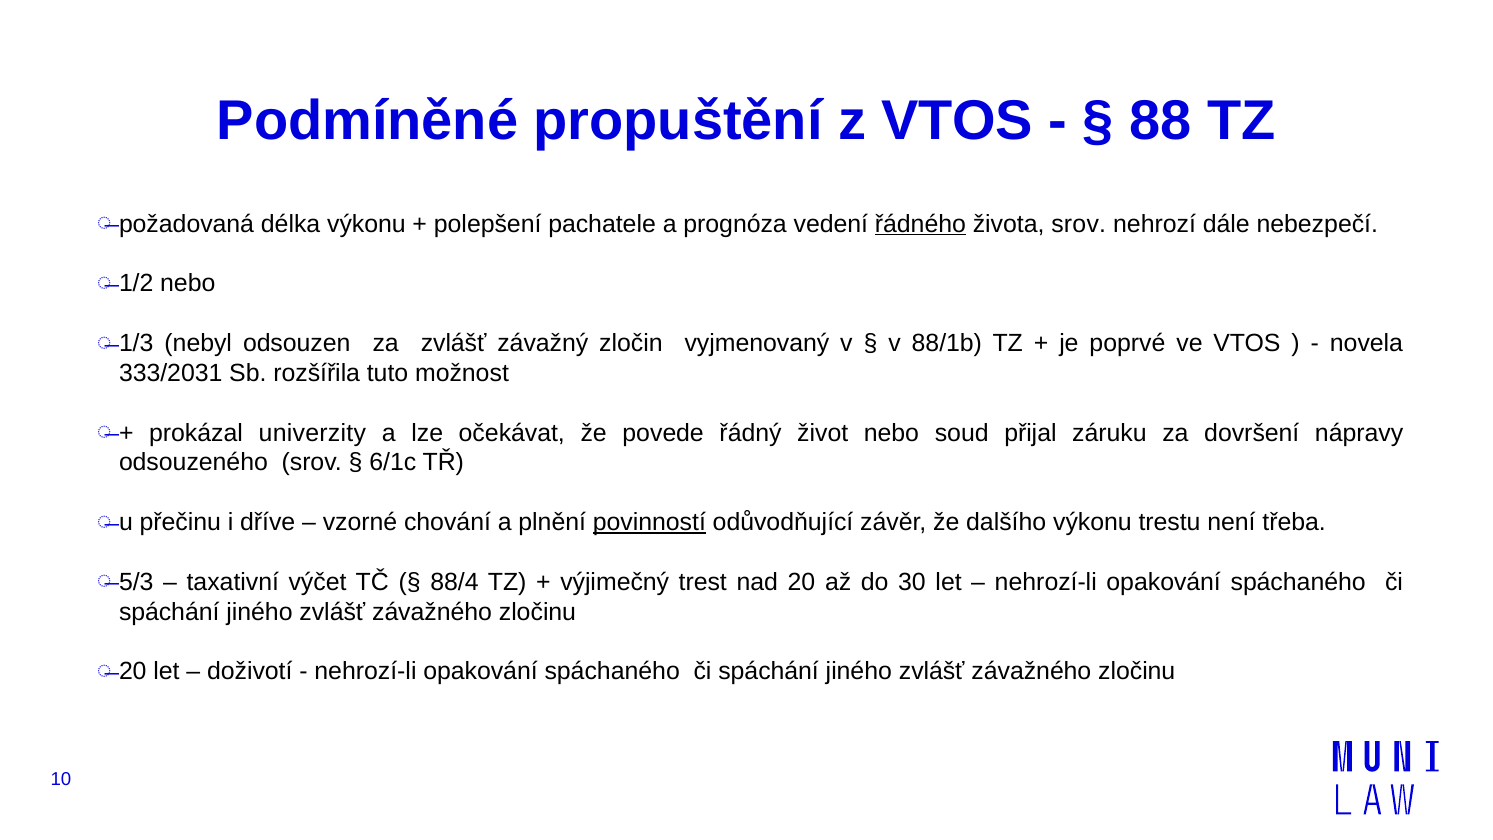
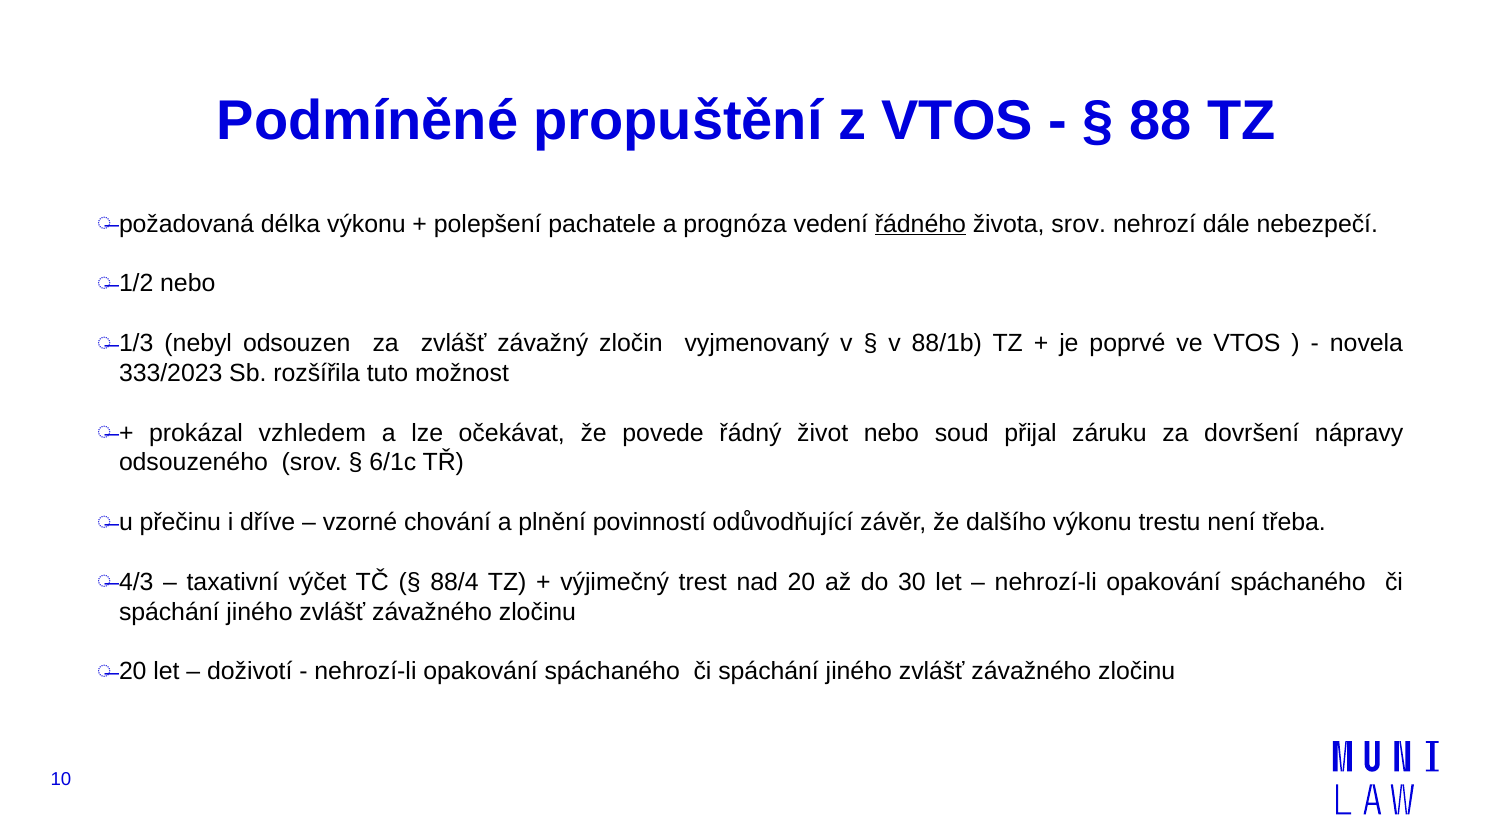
333/2031: 333/2031 -> 333/2023
univerzity: univerzity -> vzhledem
povinností underline: present -> none
5/3: 5/3 -> 4/3
